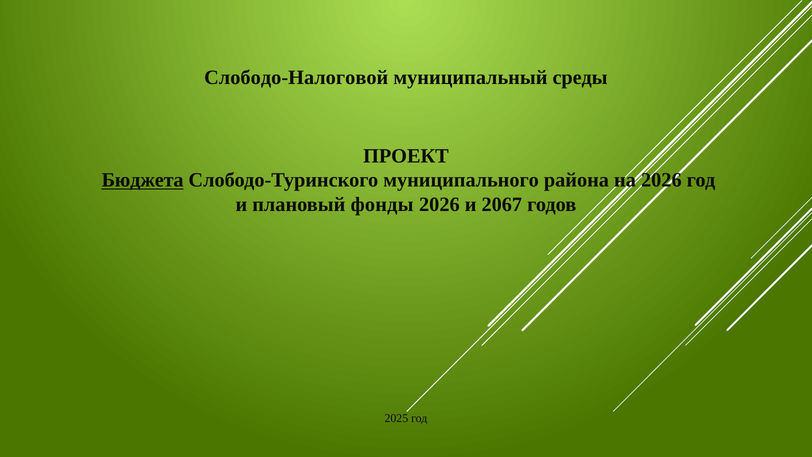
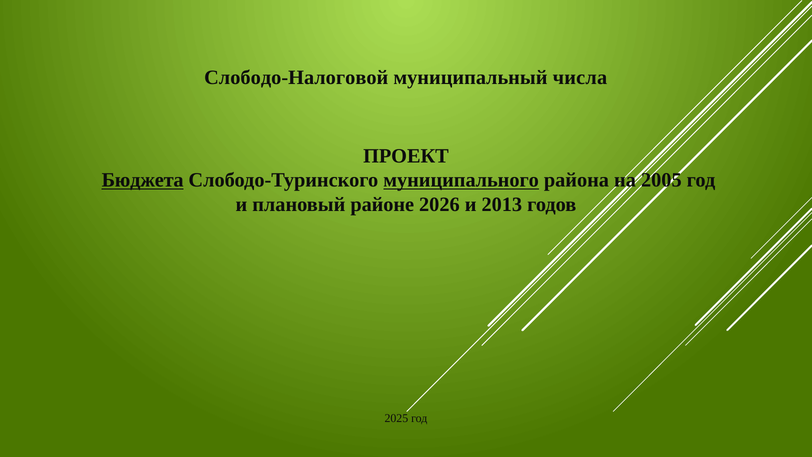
среды: среды -> числа
муниципального underline: none -> present
на 2026: 2026 -> 2005
фонды: фонды -> районе
2067: 2067 -> 2013
